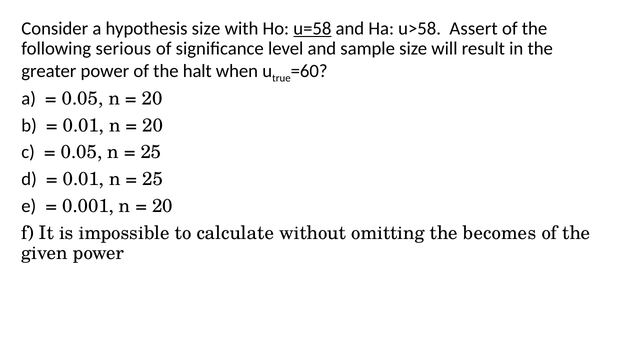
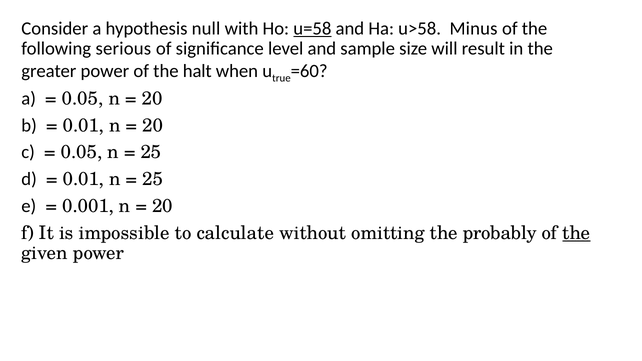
hypothesis size: size -> null
Assert: Assert -> Minus
becomes: becomes -> probably
the at (576, 233) underline: none -> present
